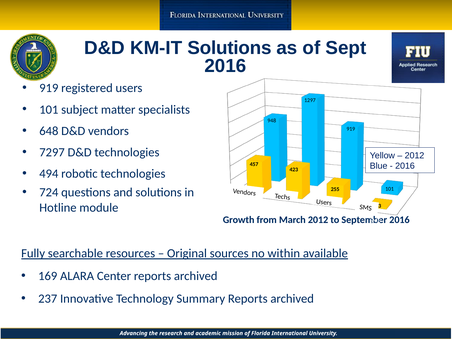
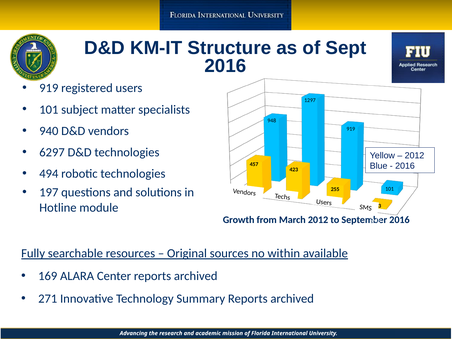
KM-IT Solutions: Solutions -> Structure
648: 648 -> 940
7297: 7297 -> 6297
724: 724 -> 197
237: 237 -> 271
